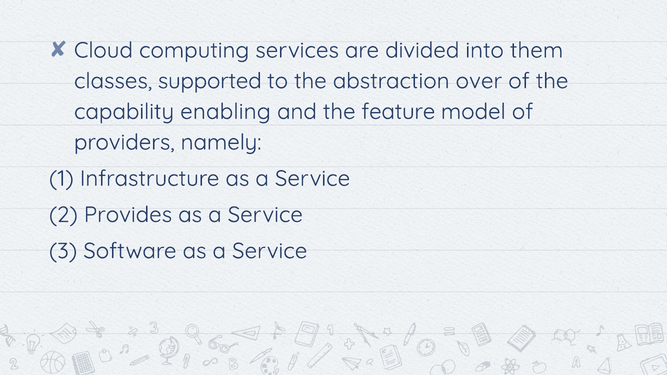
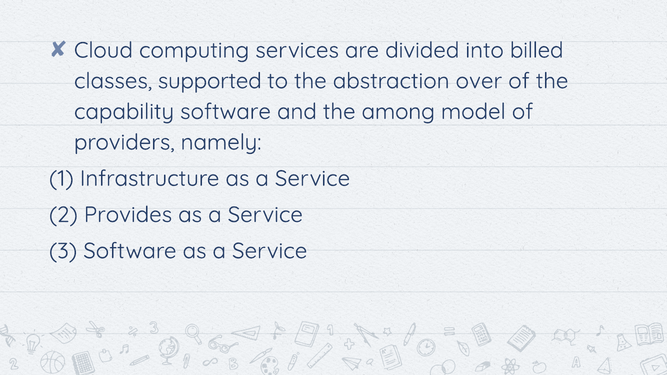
them: them -> billed
capability enabling: enabling -> software
feature: feature -> among
